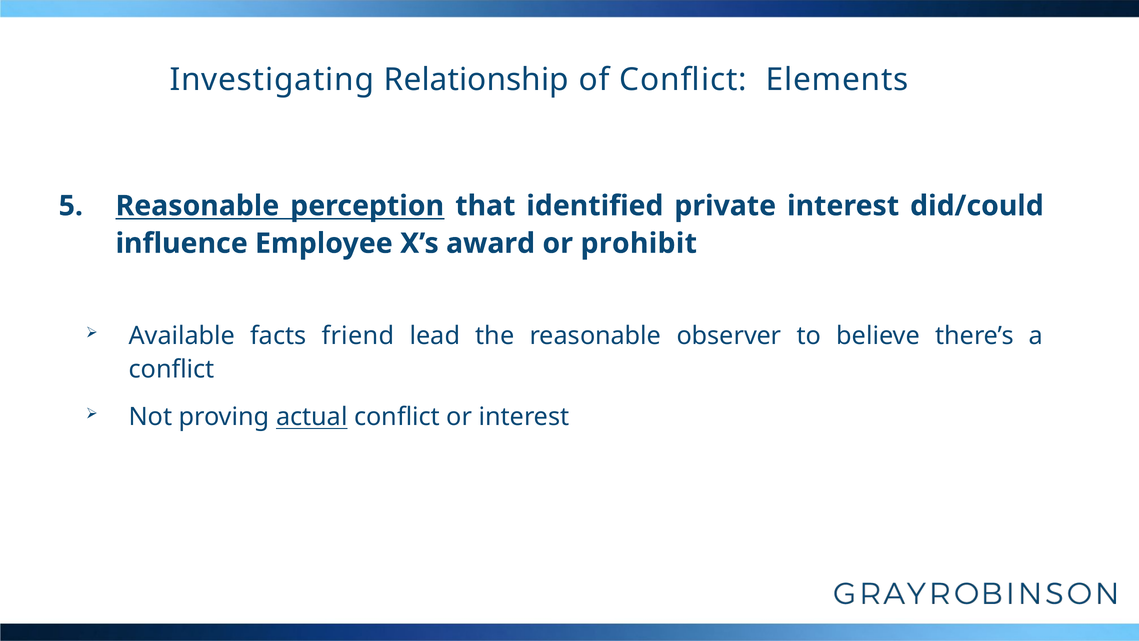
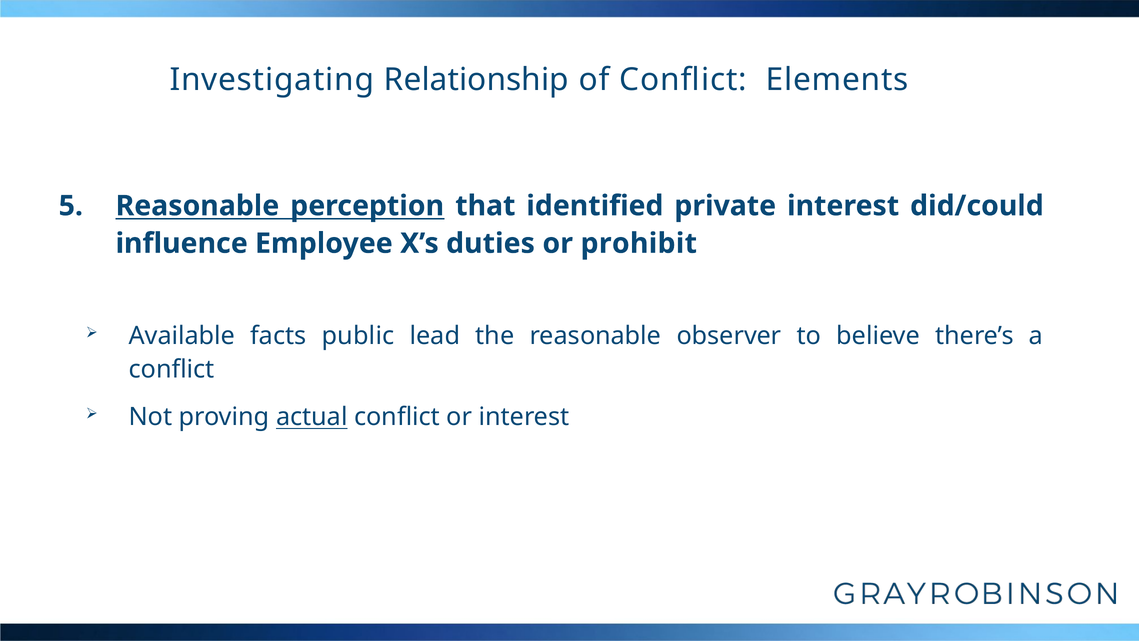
award: award -> duties
friend: friend -> public
